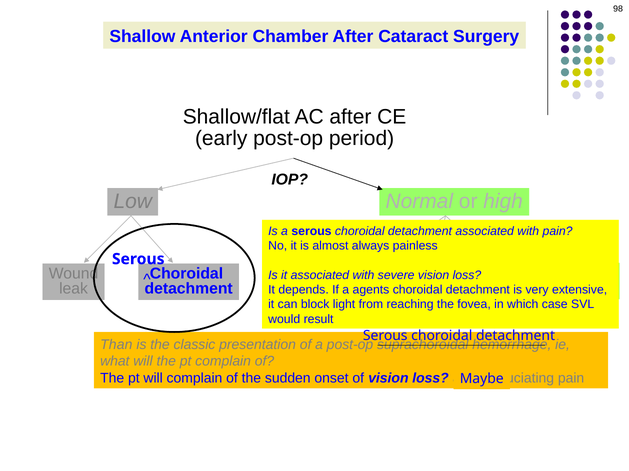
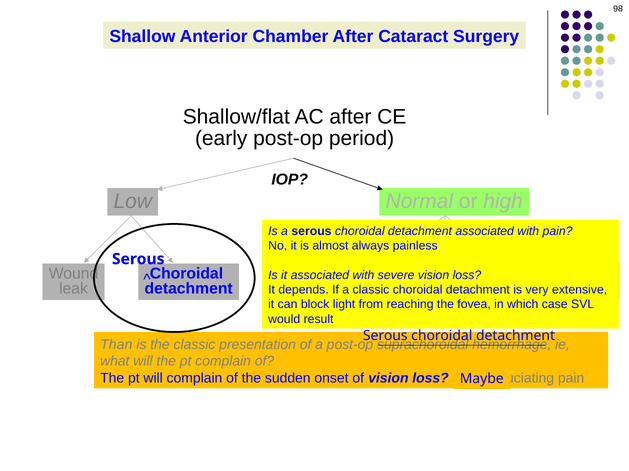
agents at (371, 290): agents -> classic
